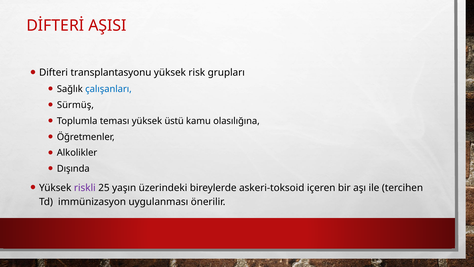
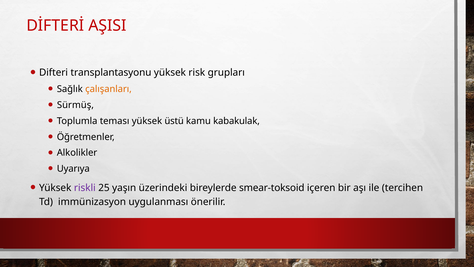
çalışanları colour: blue -> orange
olasılığına: olasılığına -> kabakulak
Dışında: Dışında -> Uyarıya
askeri-toksoid: askeri-toksoid -> smear-toksoid
